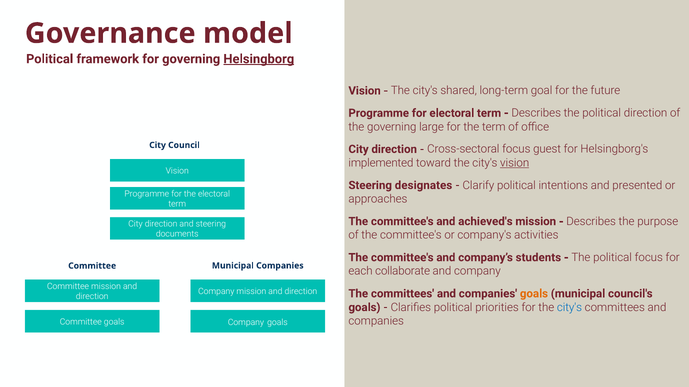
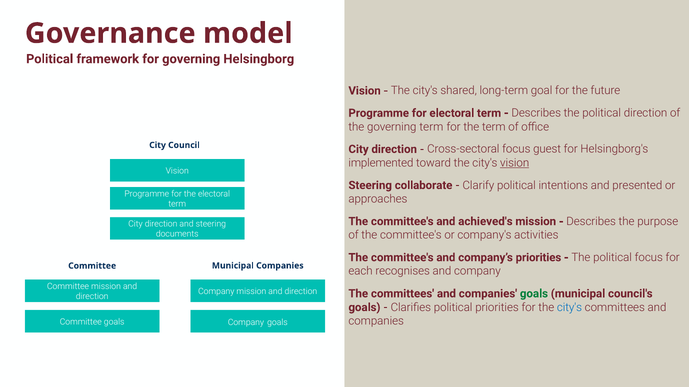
Helsingborg underline: present -> none
governing large: large -> term
designates: designates -> collaborate
company’s students: students -> priorities
collaborate: collaborate -> recognises
goals at (534, 294) colour: orange -> green
